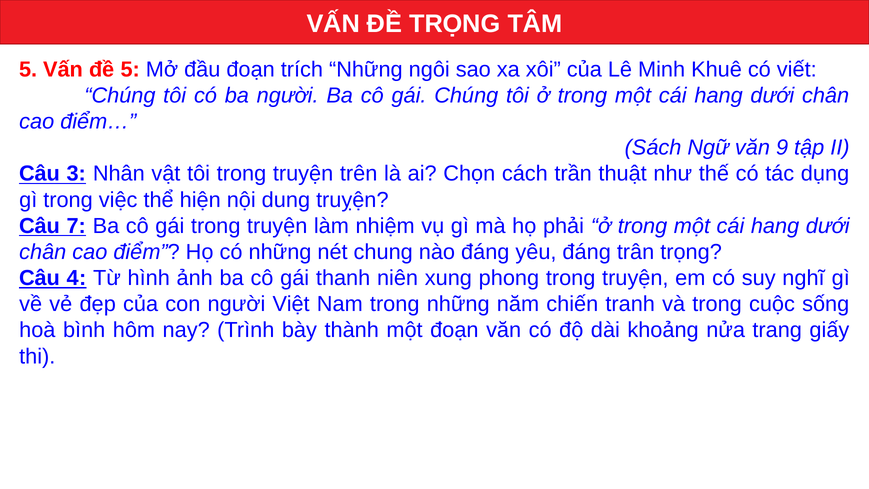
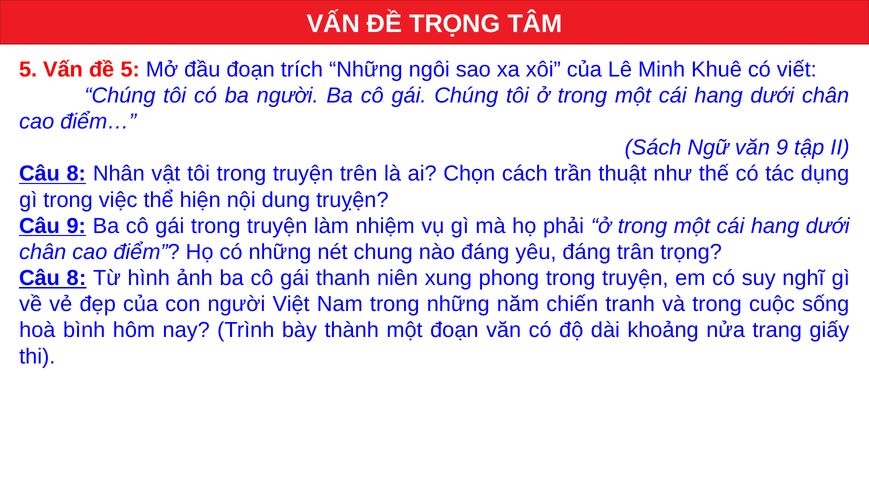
3 at (77, 174): 3 -> 8
Câu 7: 7 -> 9
4 at (77, 278): 4 -> 8
